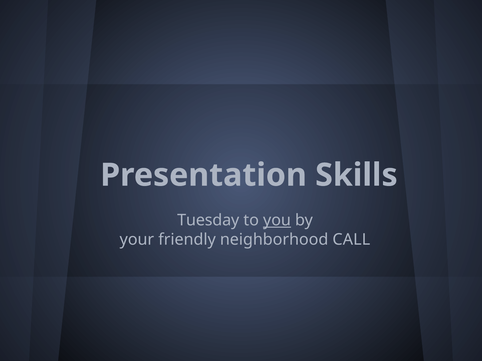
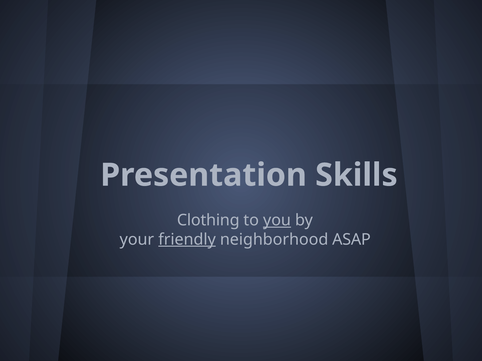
Tuesday: Tuesday -> Clothing
friendly underline: none -> present
CALL: CALL -> ASAP
